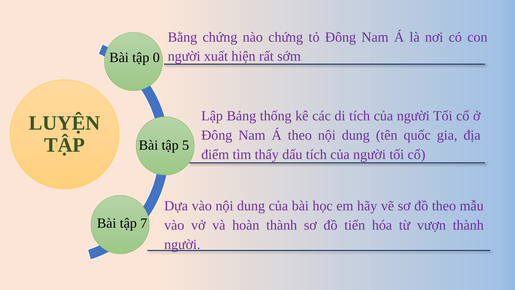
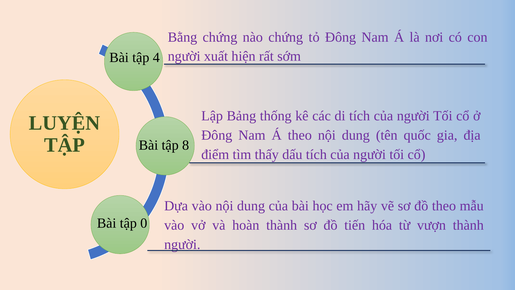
0: 0 -> 4
5: 5 -> 8
7: 7 -> 0
